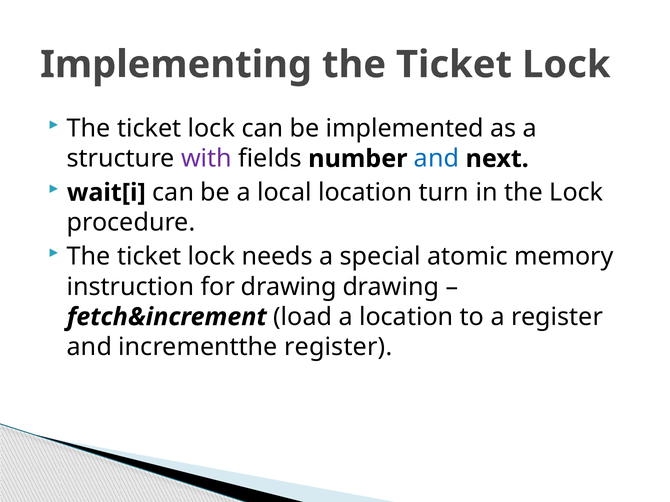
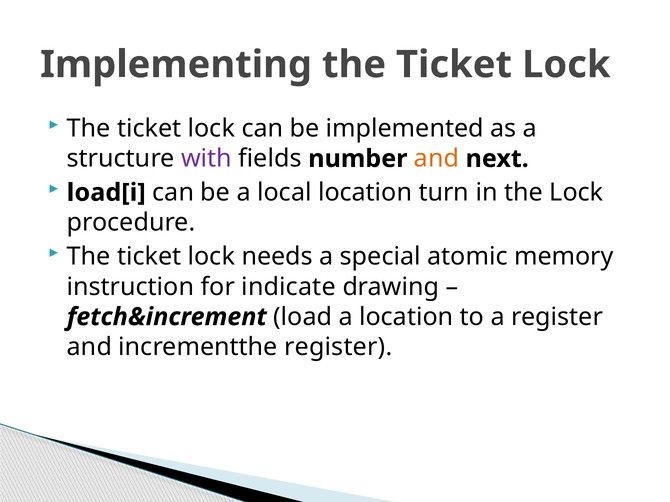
and at (436, 159) colour: blue -> orange
wait[i: wait[i -> load[i
for drawing: drawing -> indicate
